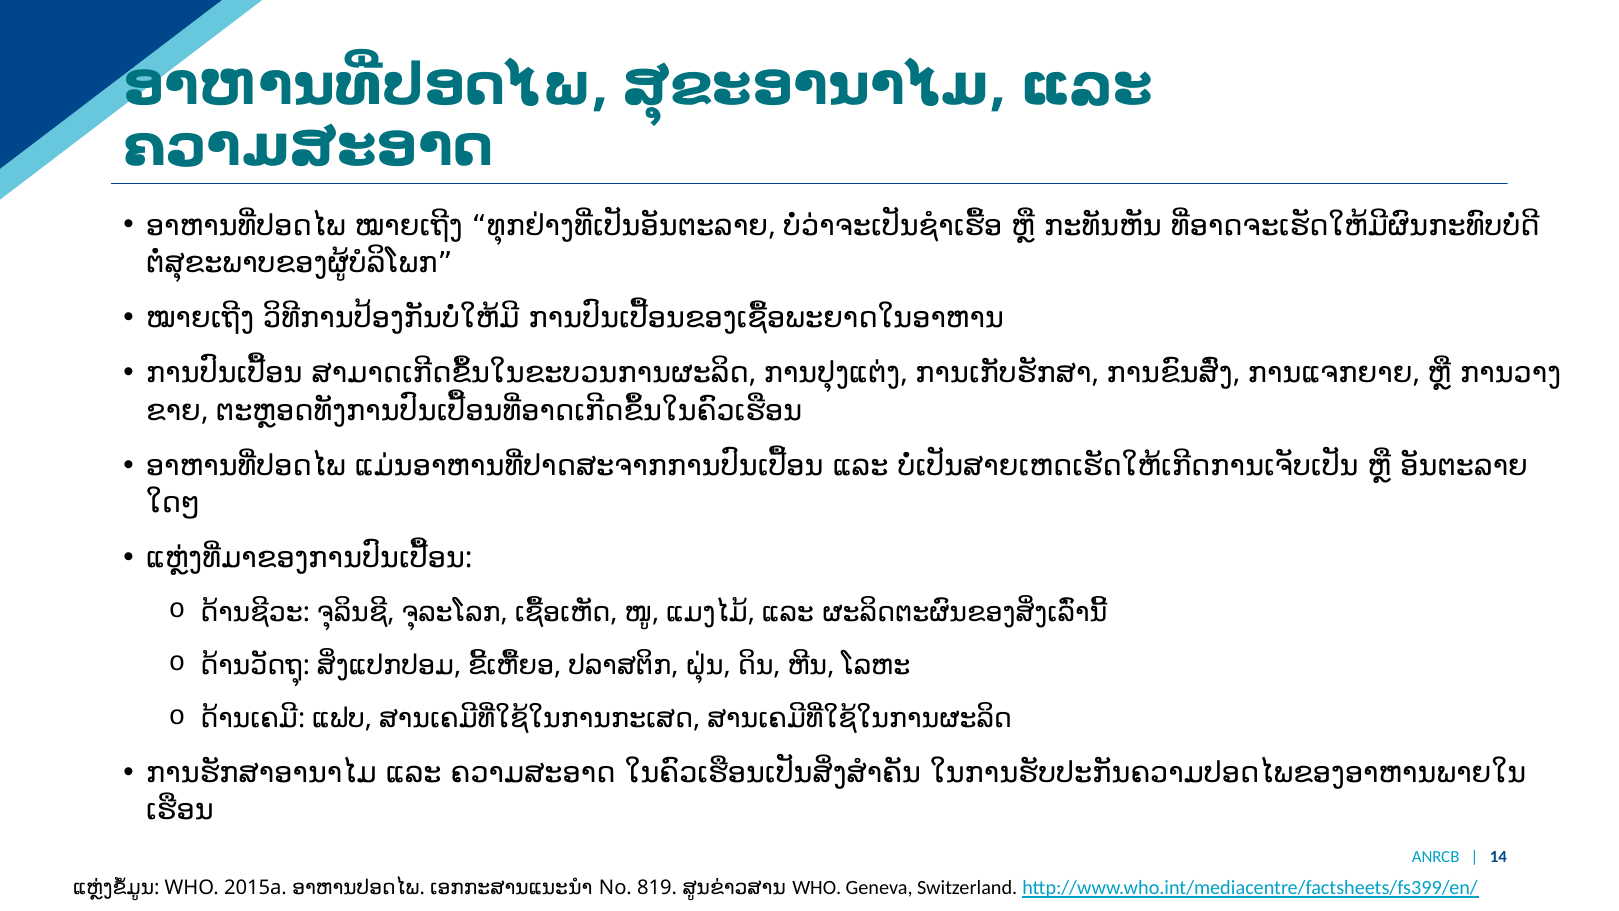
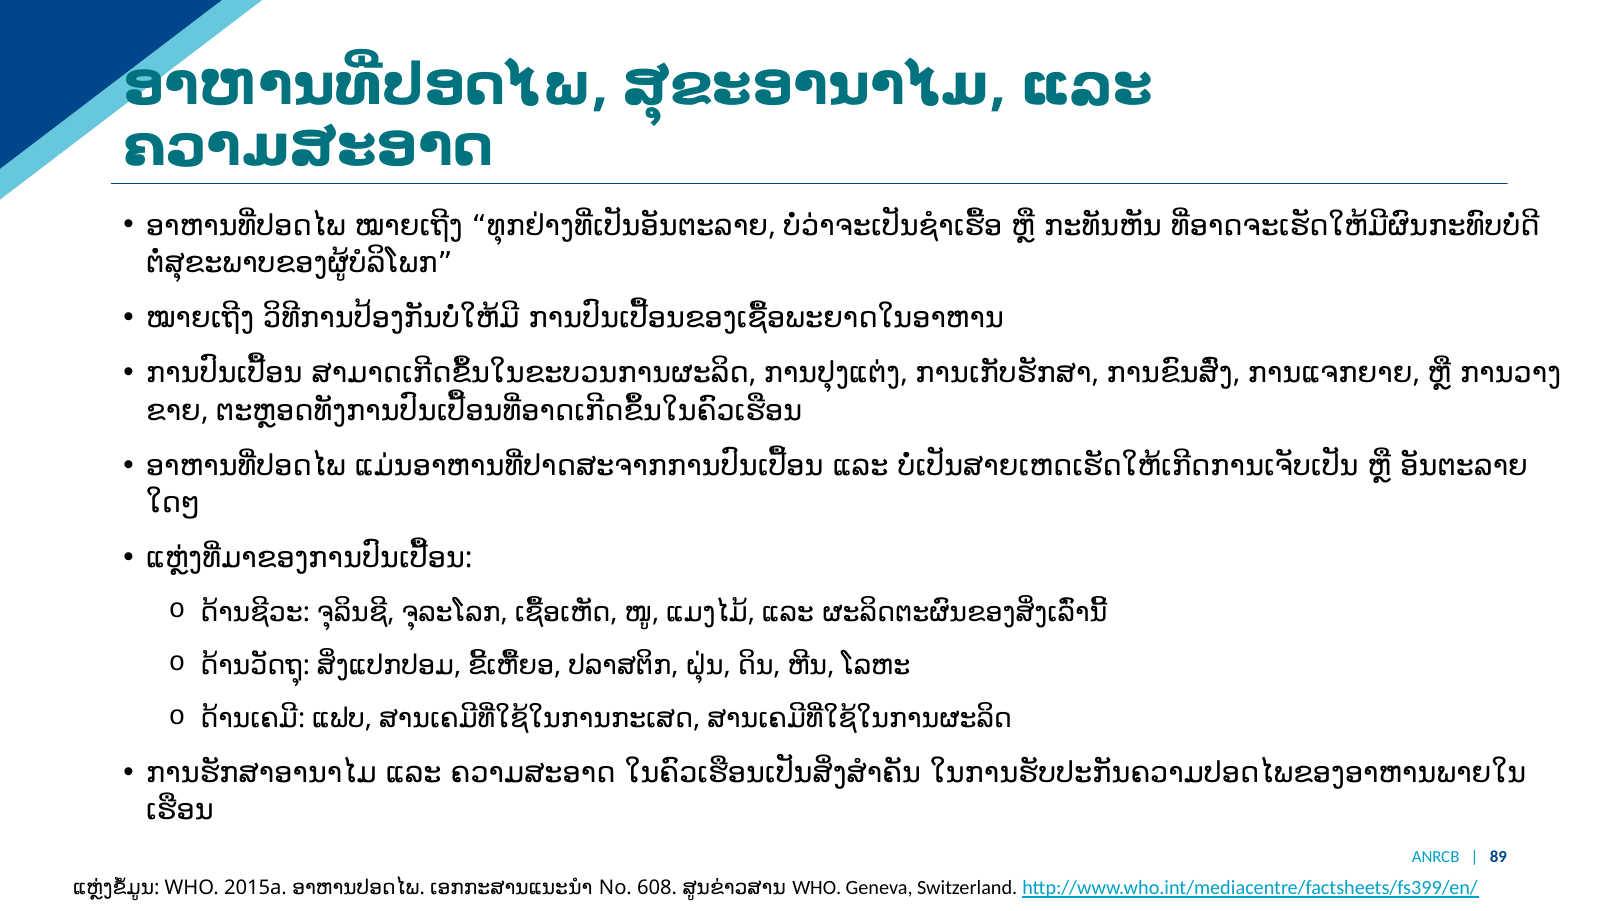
14: 14 -> 89
819: 819 -> 608
